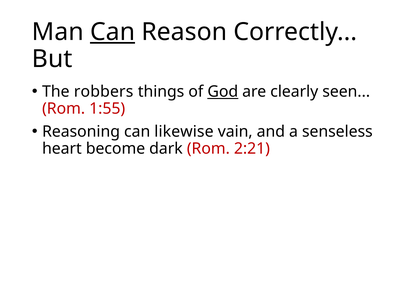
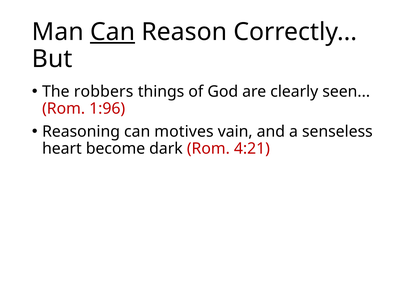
God underline: present -> none
1:55: 1:55 -> 1:96
likewise: likewise -> motives
2:21: 2:21 -> 4:21
